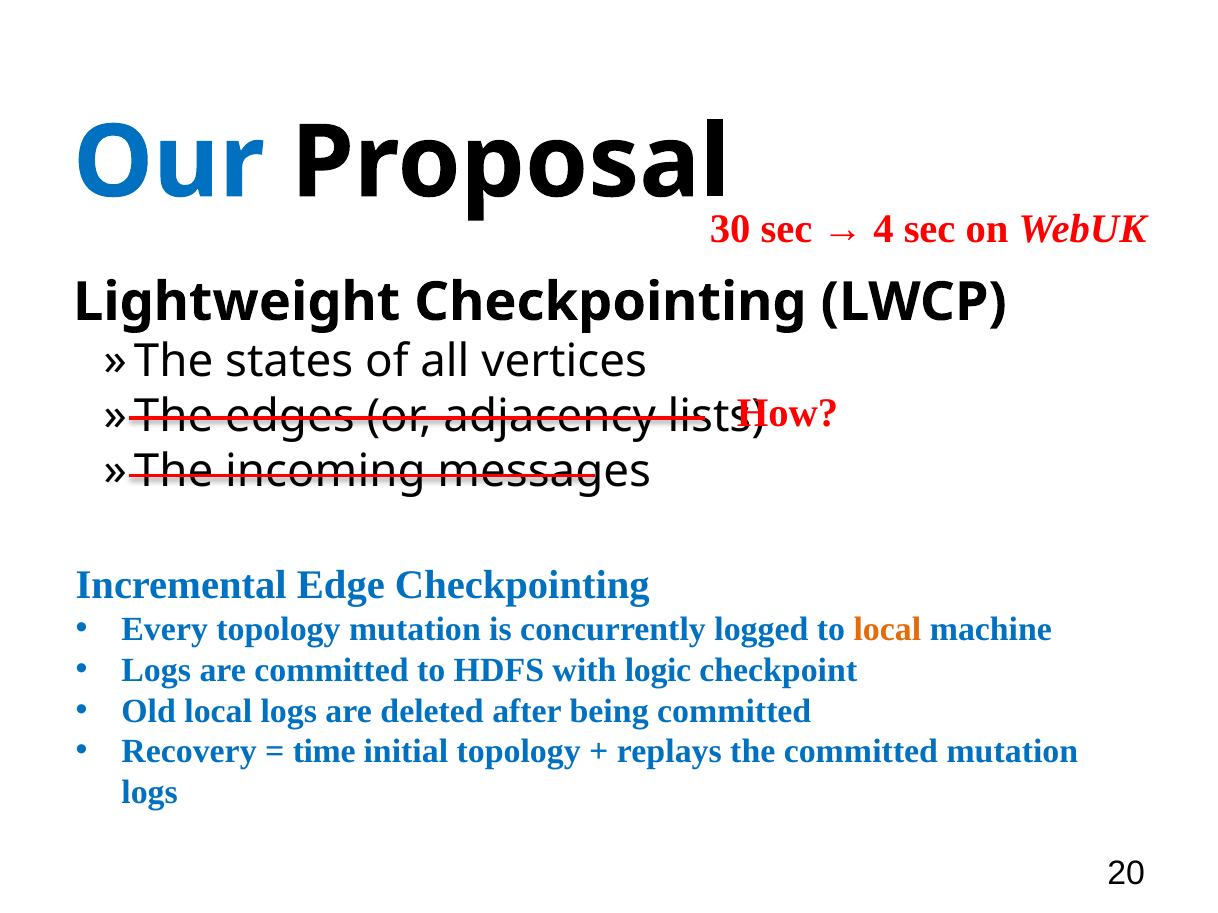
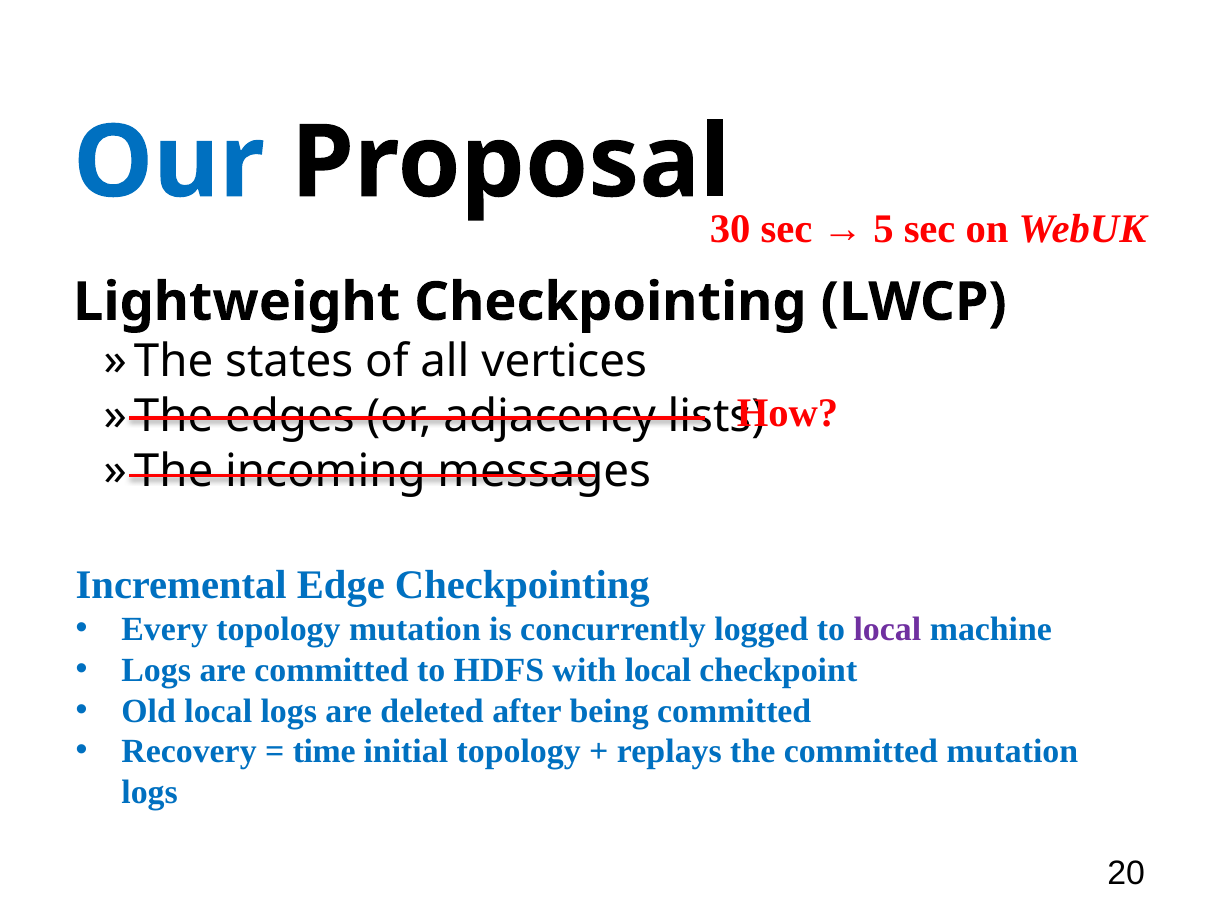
4: 4 -> 5
local at (887, 630) colour: orange -> purple
with logic: logic -> local
